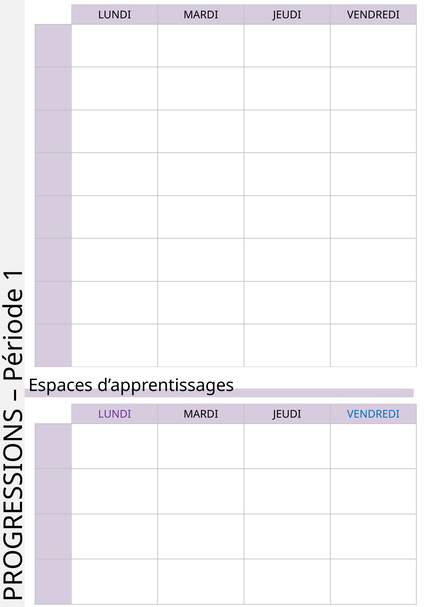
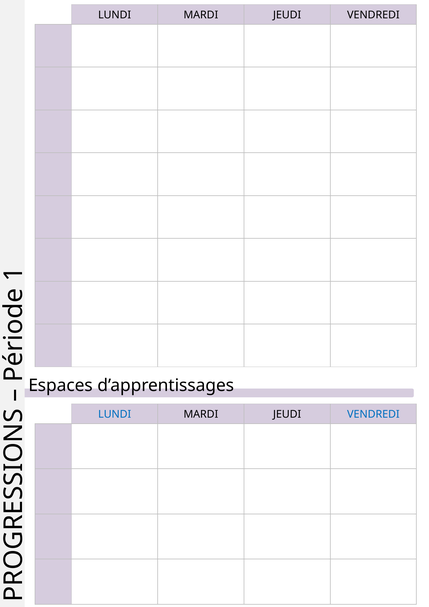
LUNDI at (115, 414) colour: purple -> blue
